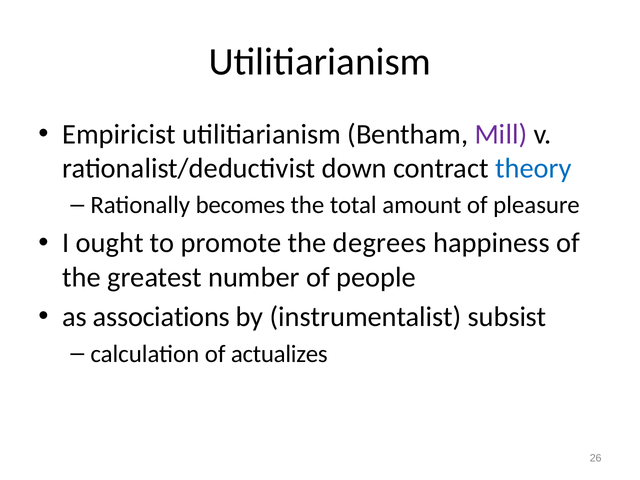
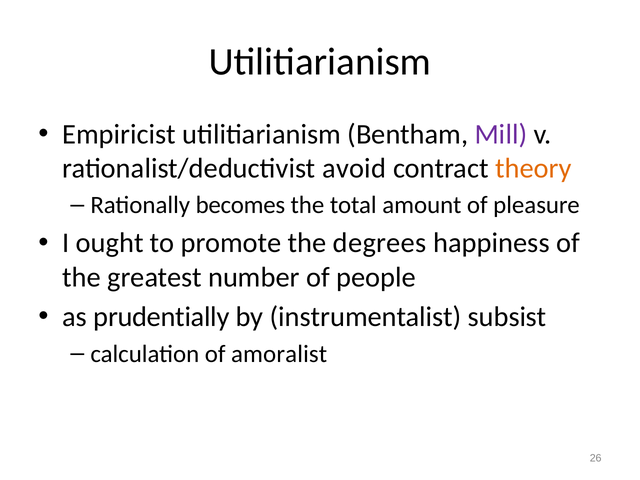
down: down -> avoid
theory colour: blue -> orange
associations: associations -> prudentially
actualizes: actualizes -> amoralist
